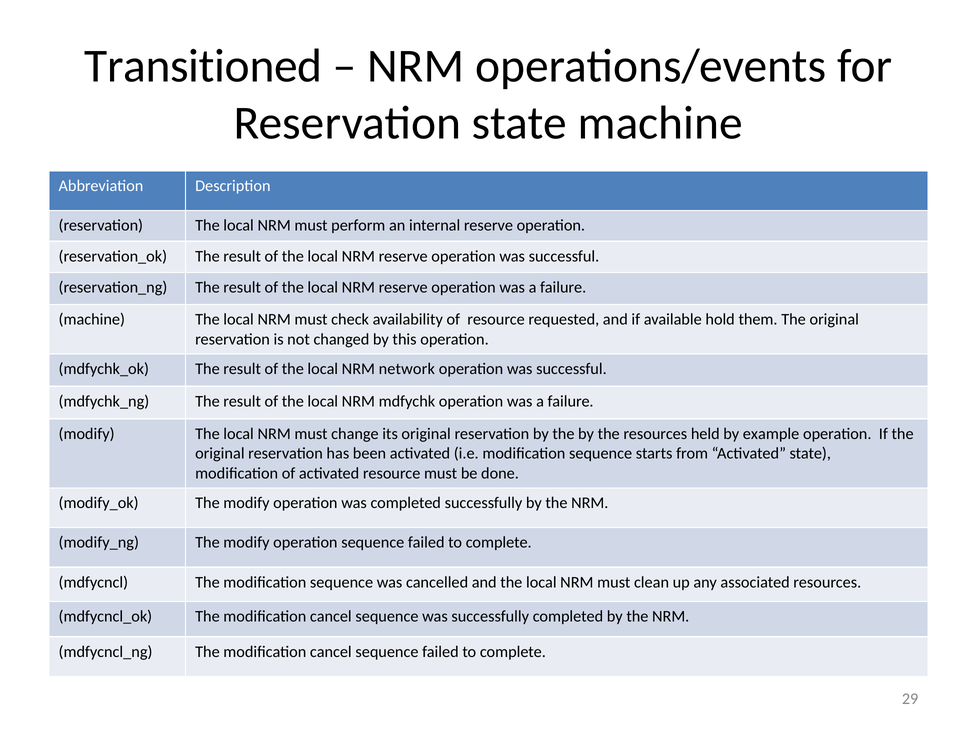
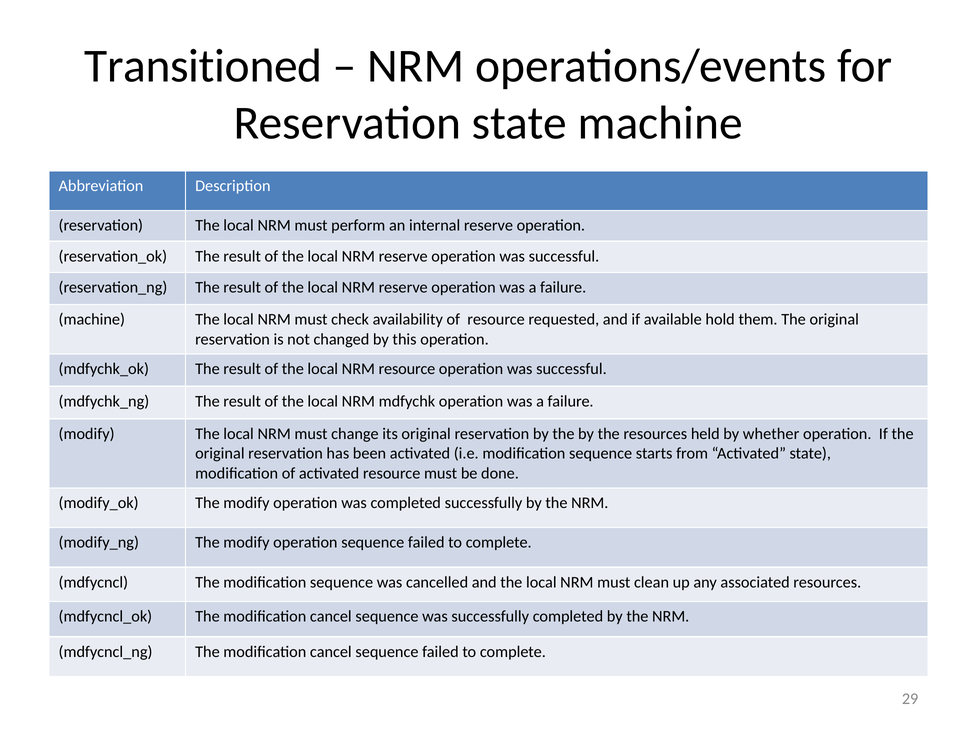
NRM network: network -> resource
example: example -> whether
